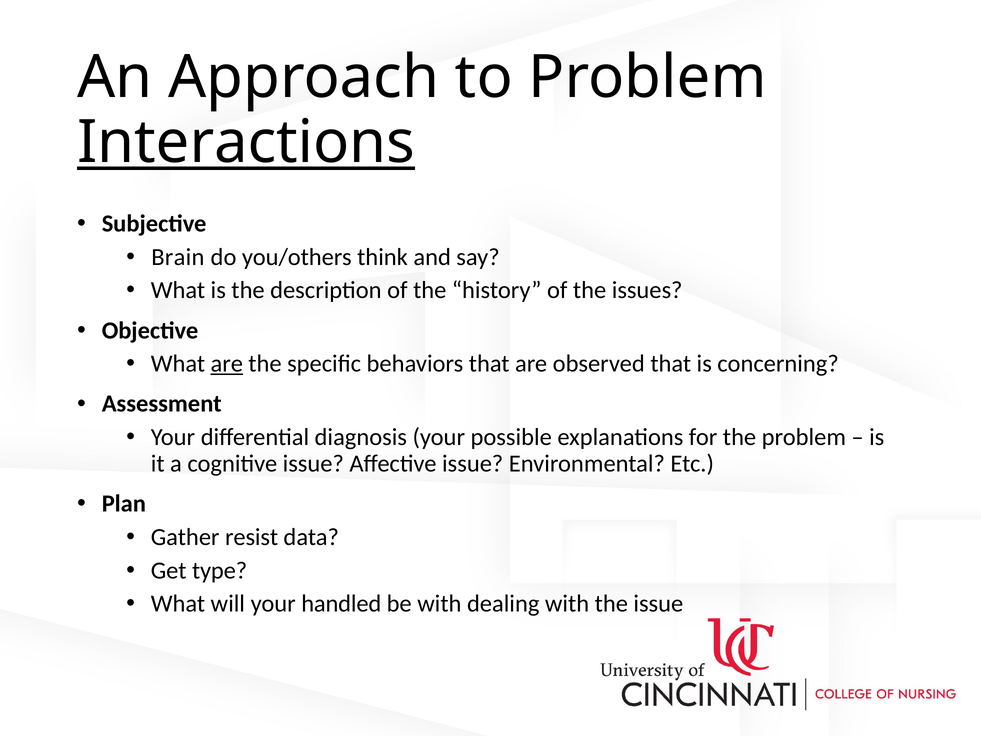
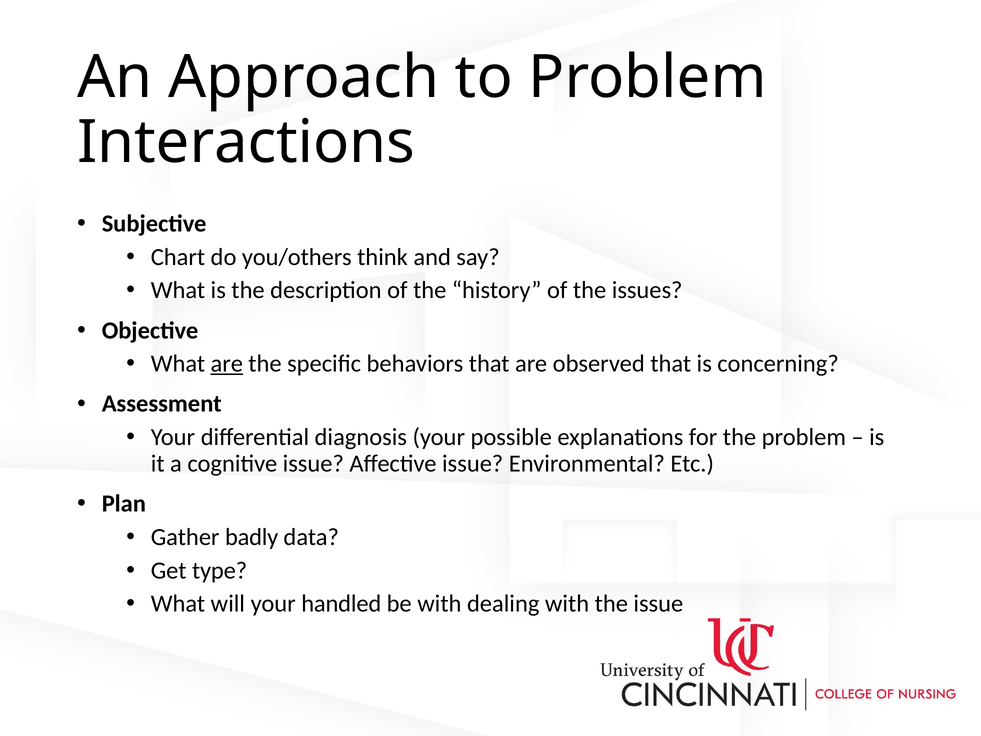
Interactions underline: present -> none
Brain: Brain -> Chart
resist: resist -> badly
